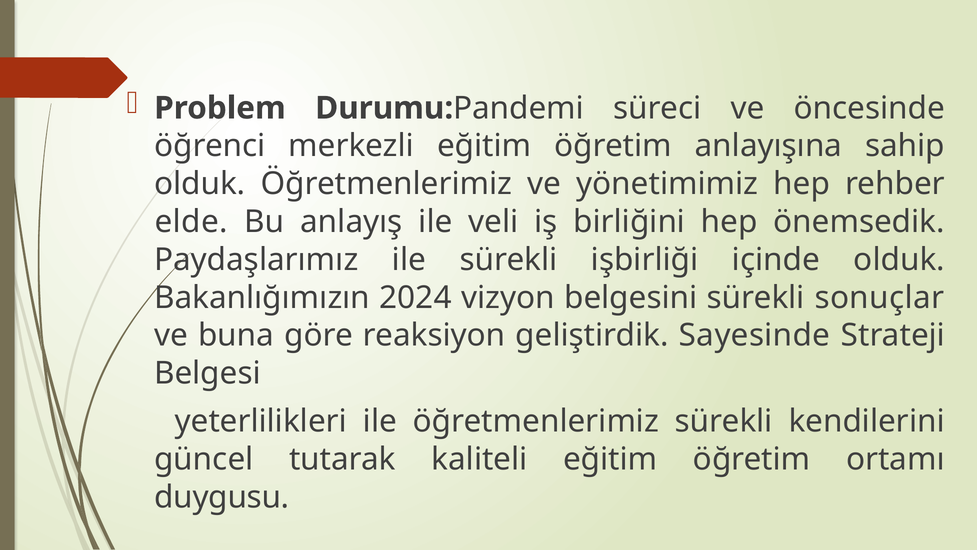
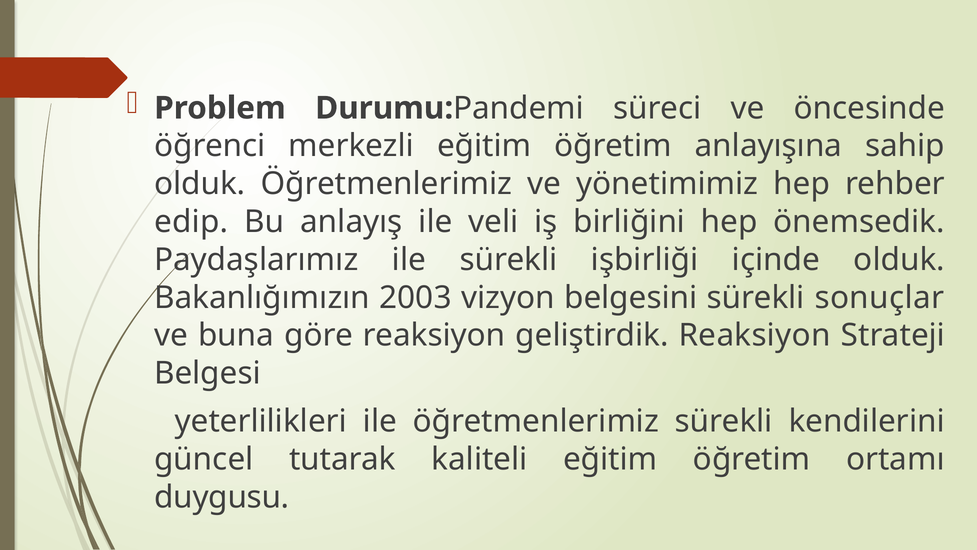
elde: elde -> edip
2024: 2024 -> 2003
geliştirdik Sayesinde: Sayesinde -> Reaksiyon
